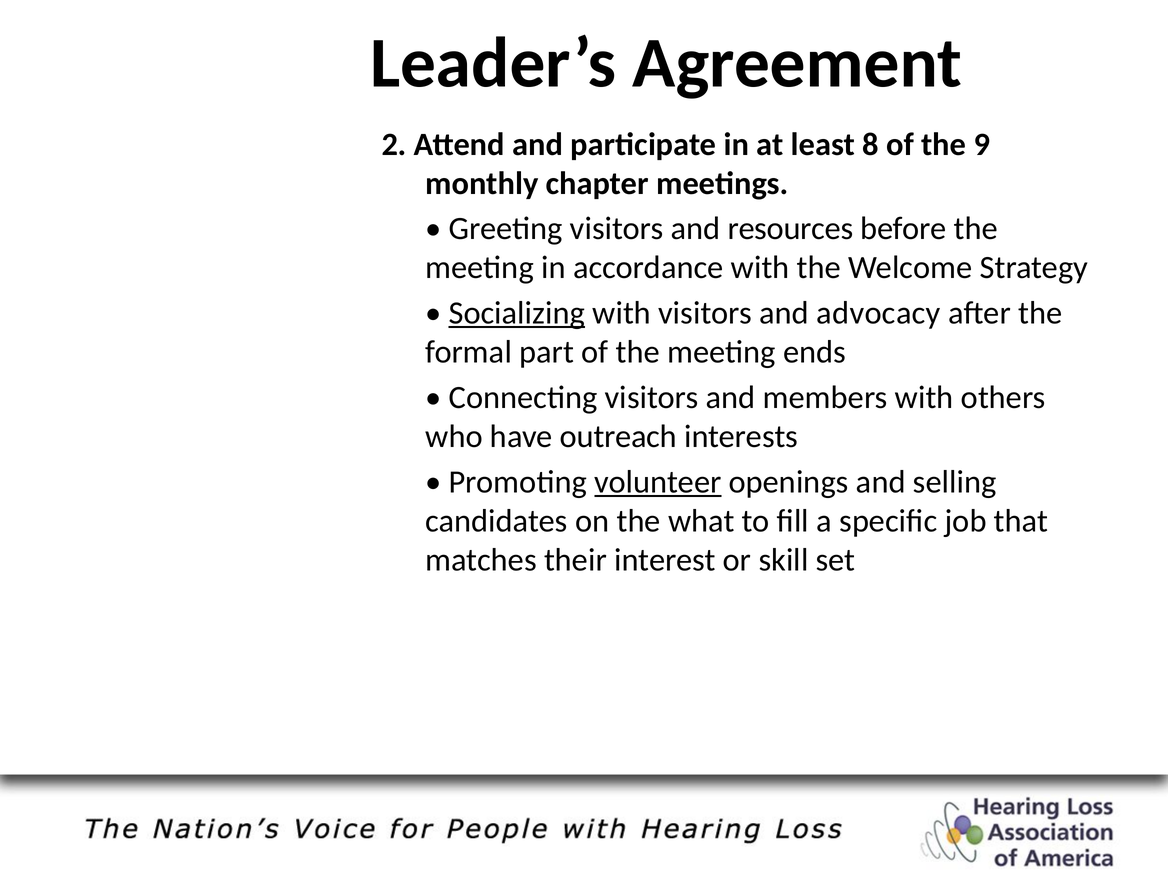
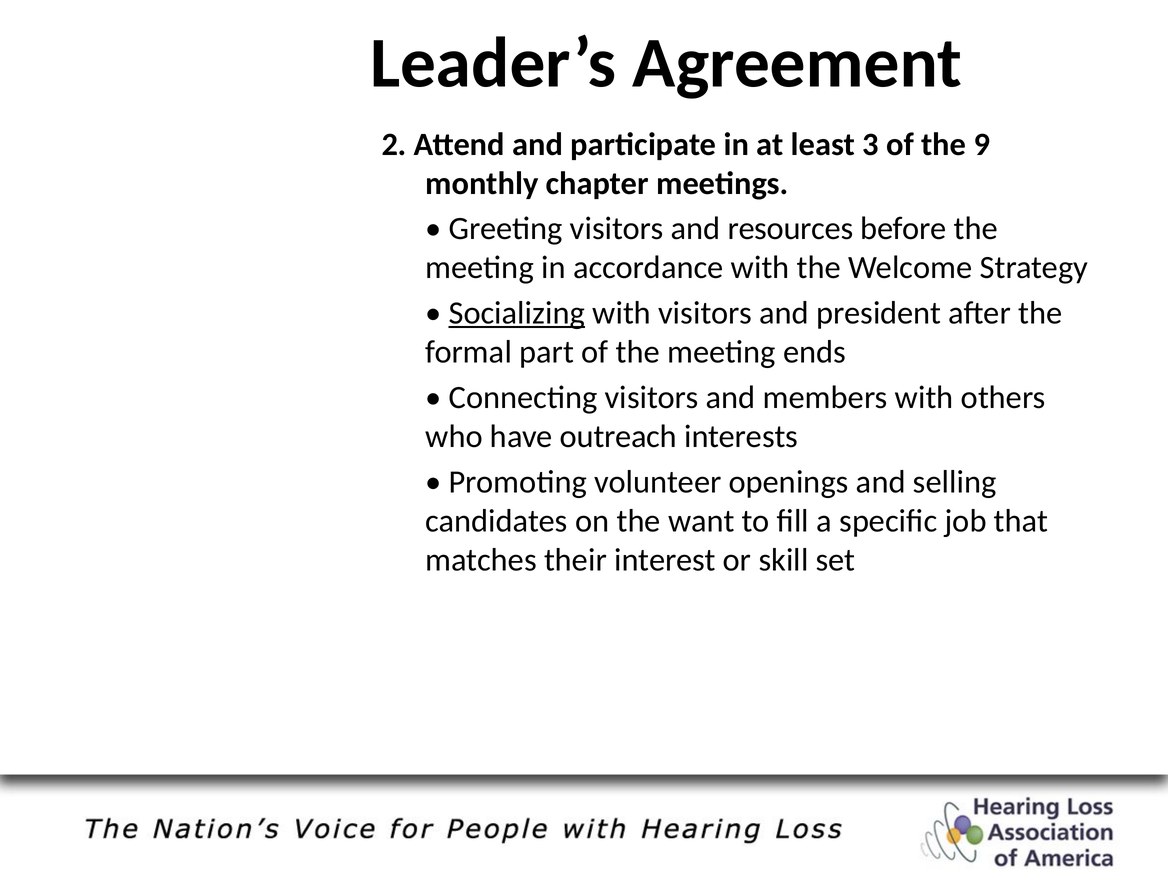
8: 8 -> 3
advocacy: advocacy -> president
volunteer underline: present -> none
what: what -> want
